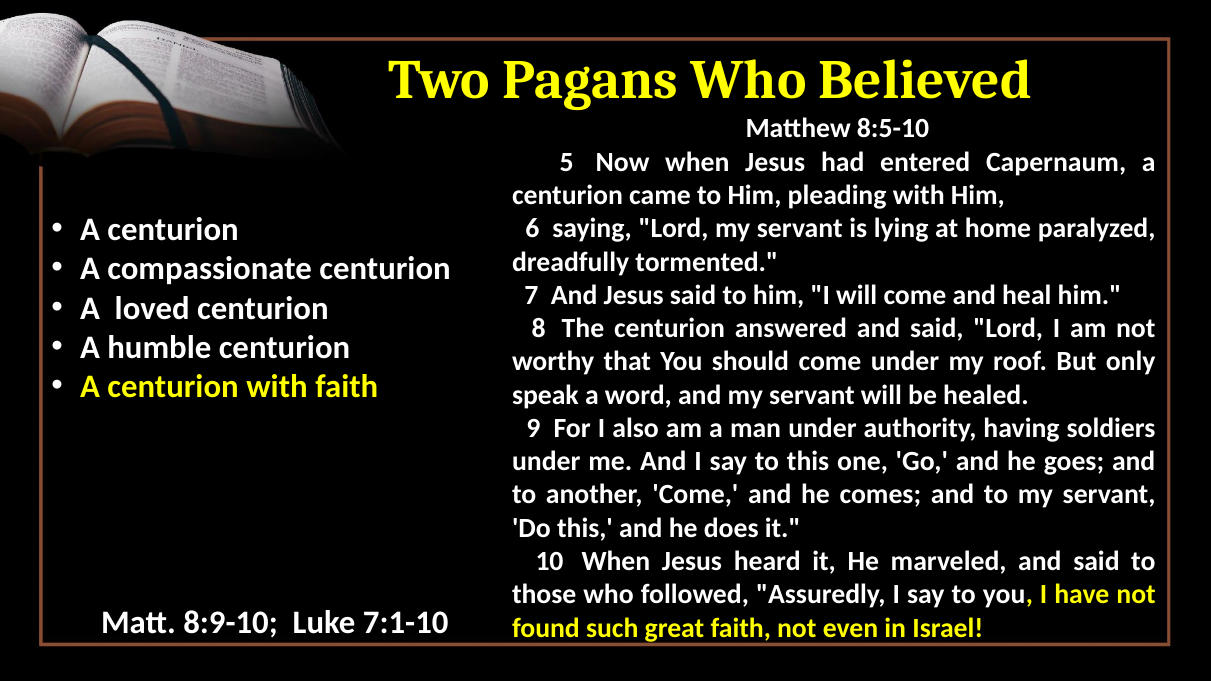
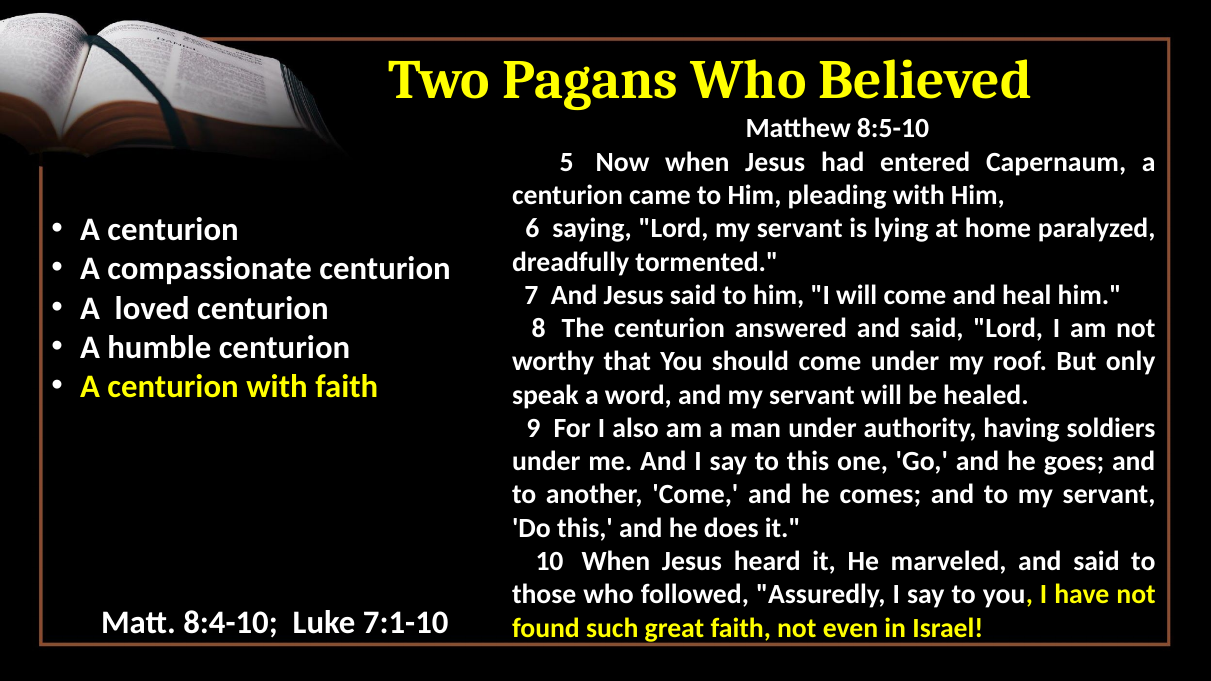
8:9-10: 8:9-10 -> 8:4-10
